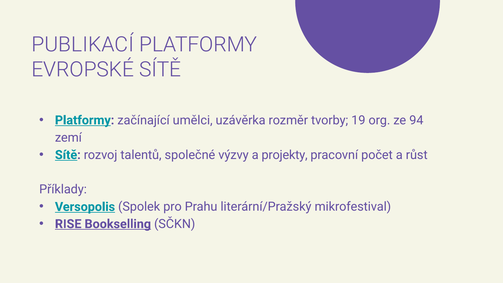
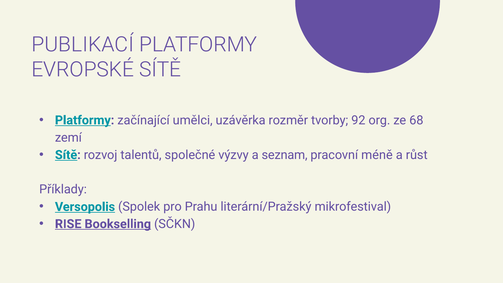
19: 19 -> 92
94: 94 -> 68
projekty: projekty -> seznam
počet: počet -> méně
